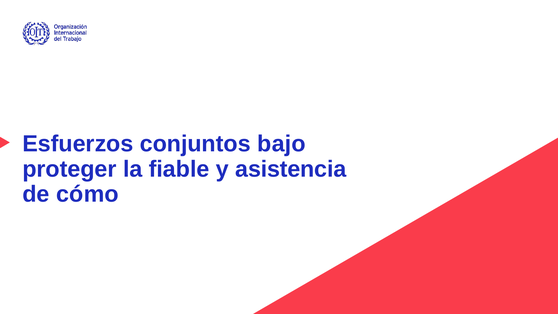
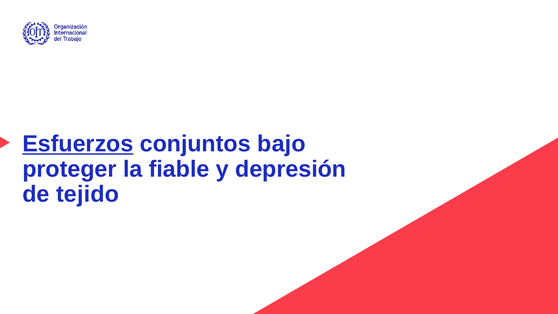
Esfuerzos underline: none -> present
asistencia: asistencia -> depresión
cómo: cómo -> tejido
